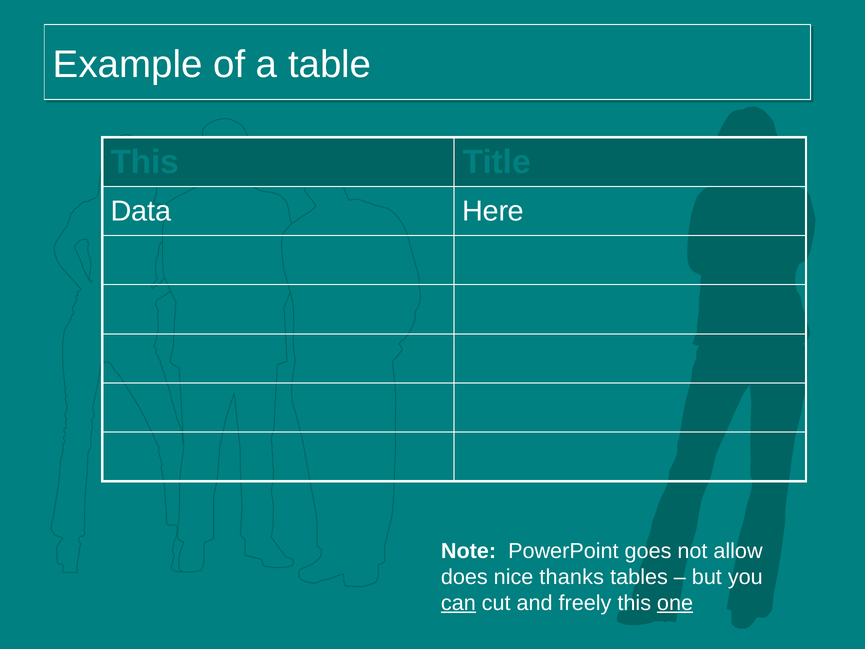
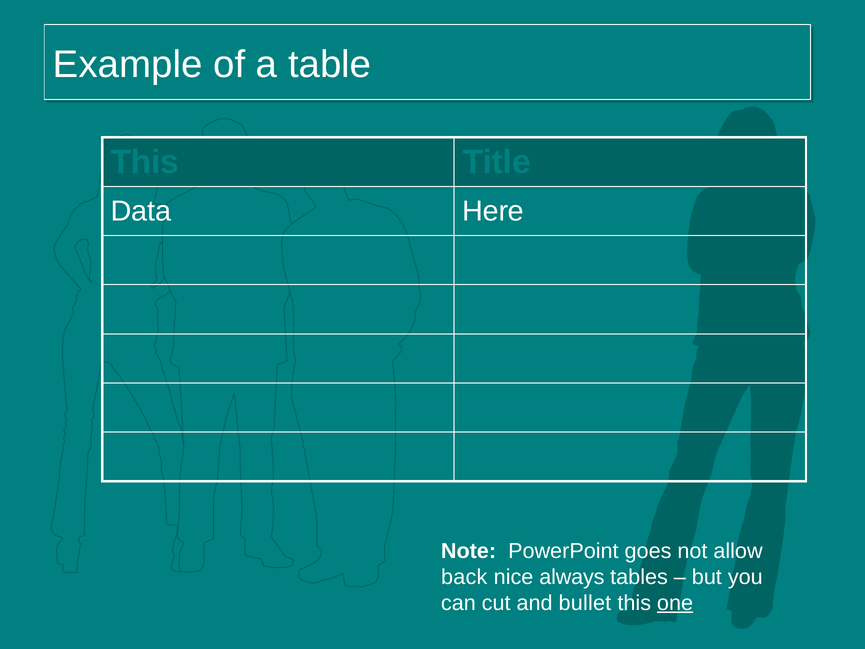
does: does -> back
thanks: thanks -> always
can underline: present -> none
freely: freely -> bullet
